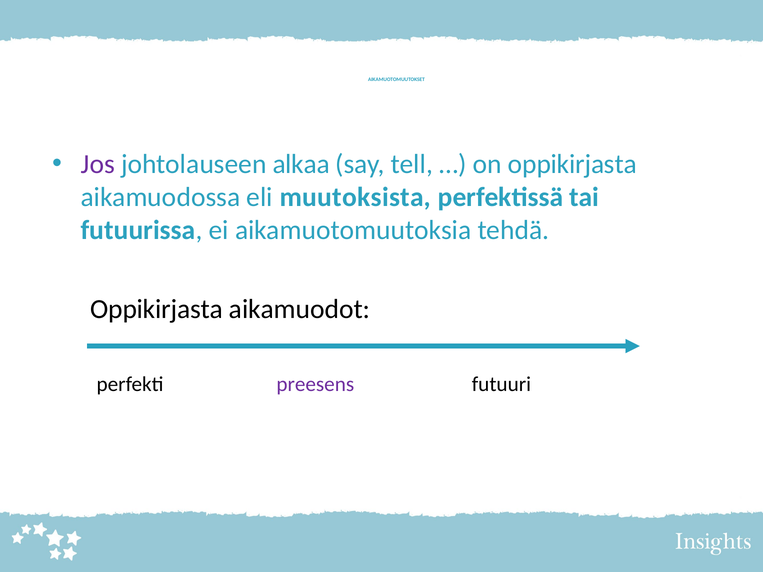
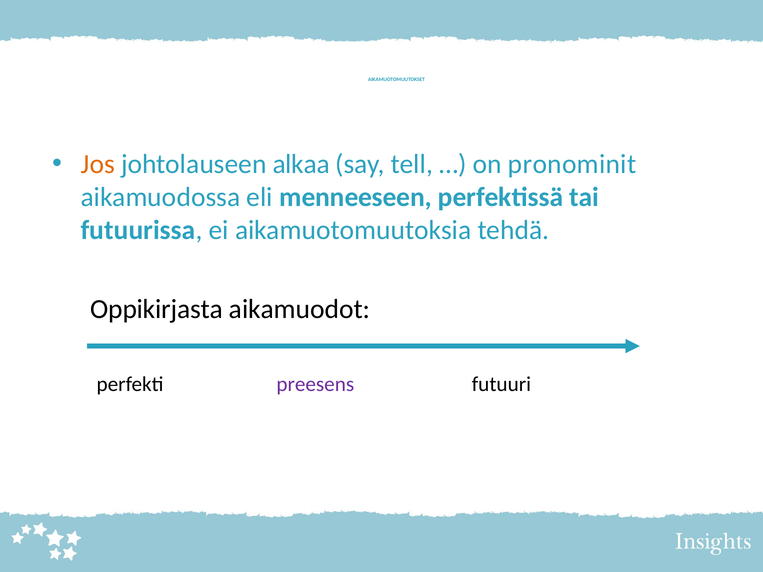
Jos colour: purple -> orange
on oppikirjasta: oppikirjasta -> pronominit
muutoksista: muutoksista -> menneeseen
